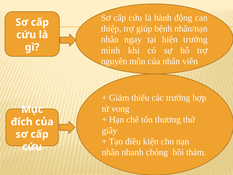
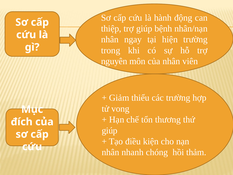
mình: mình -> trong
giây at (110, 130): giây -> giúp
